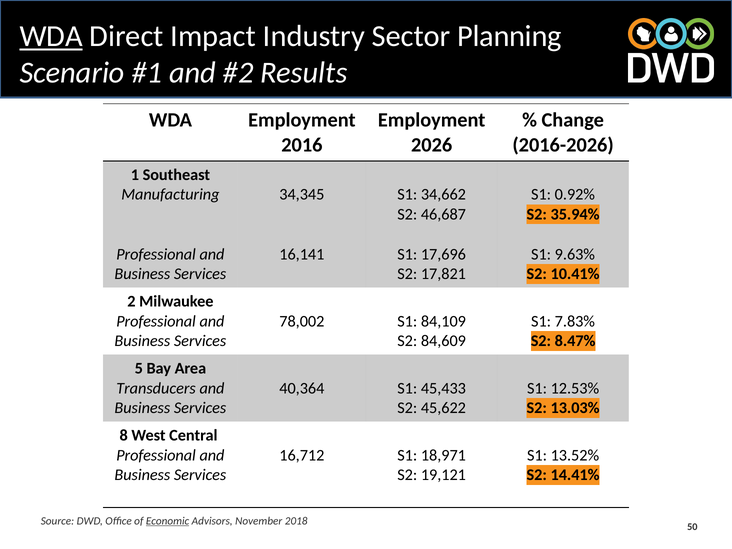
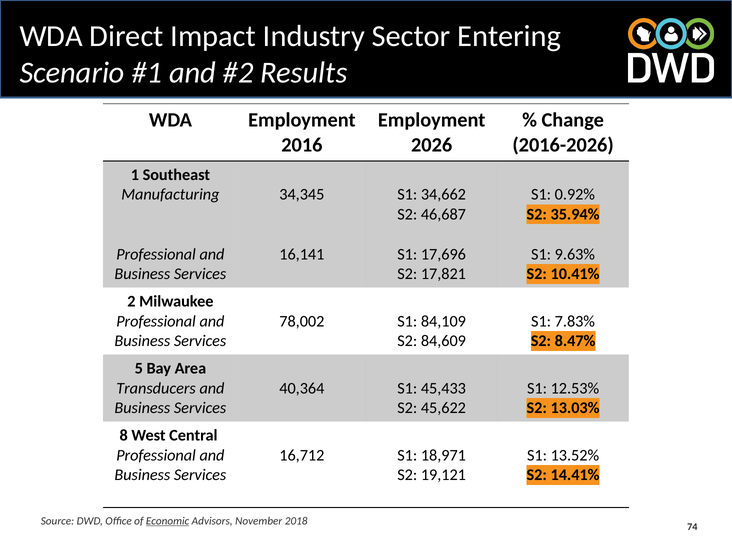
WDA at (51, 36) underline: present -> none
Planning: Planning -> Entering
50: 50 -> 74
